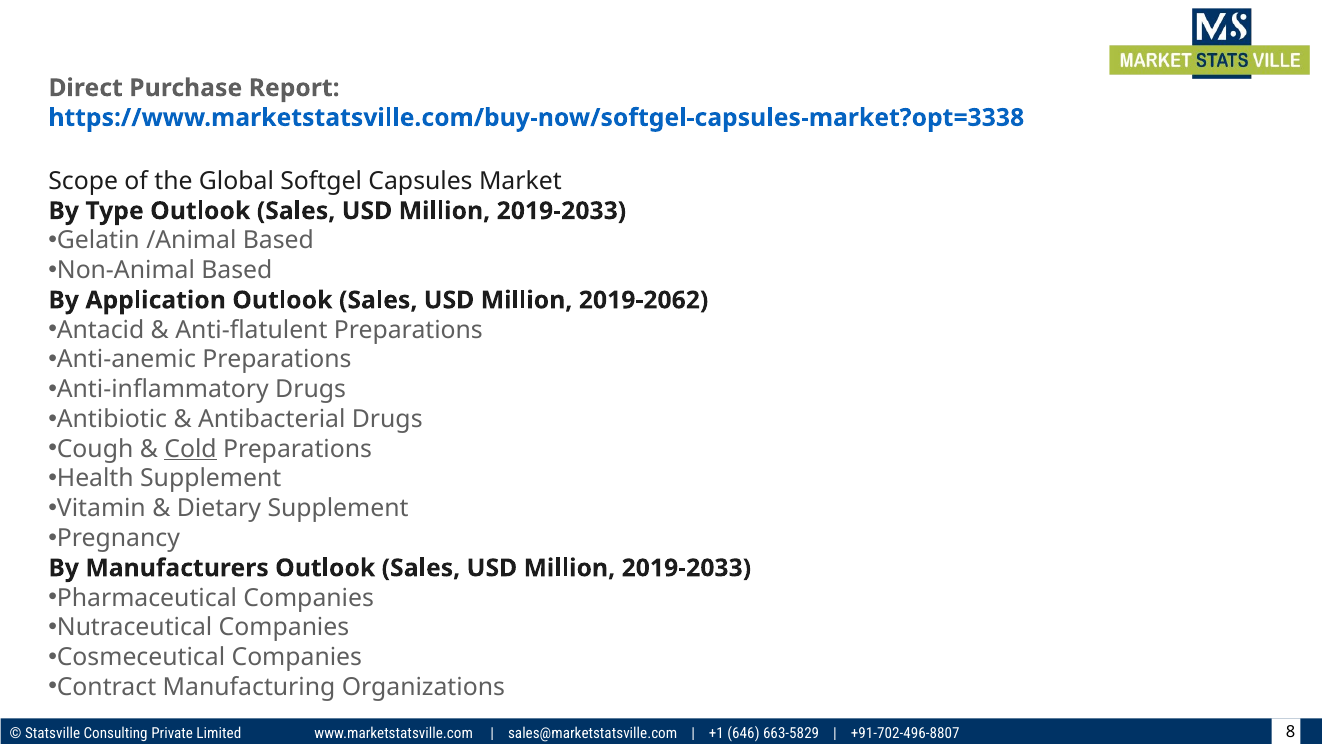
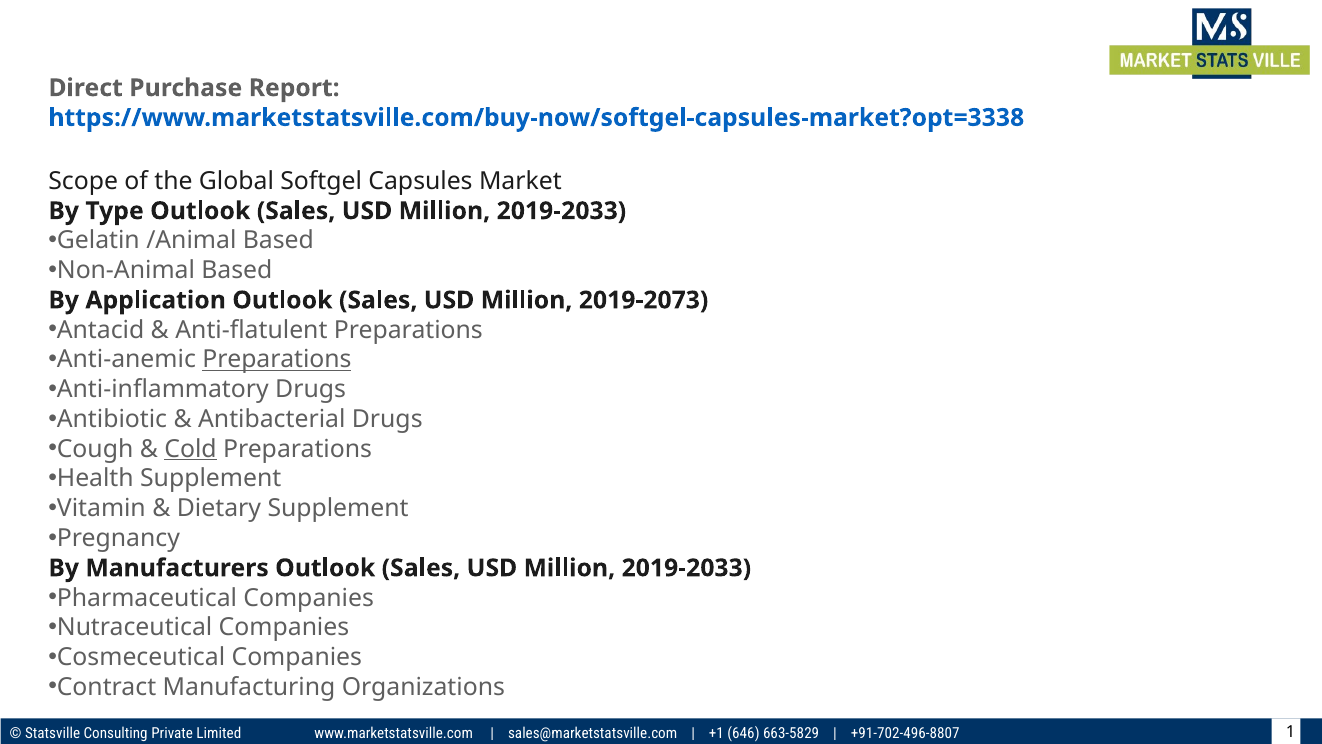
2019-2062: 2019-2062 -> 2019-2073
Preparations at (277, 360) underline: none -> present
8: 8 -> 1
